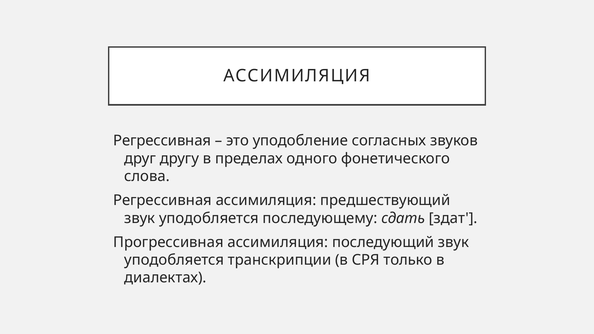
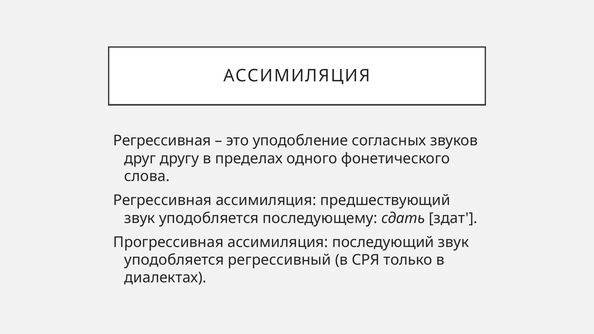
транскрипции: транскрипции -> регрессивный
